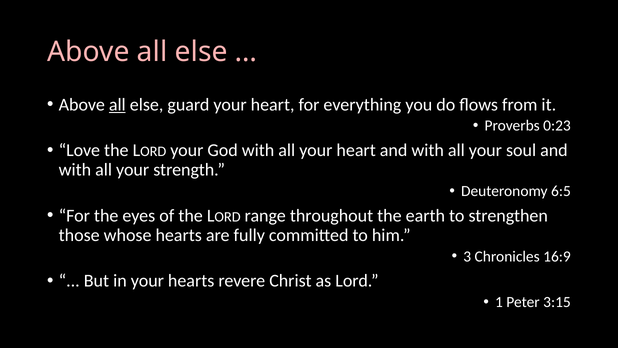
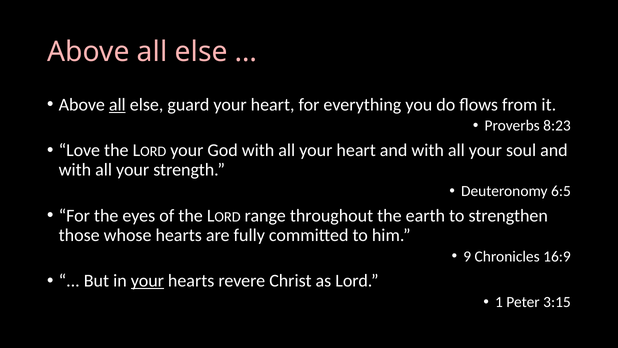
0:23: 0:23 -> 8:23
3: 3 -> 9
your at (147, 281) underline: none -> present
